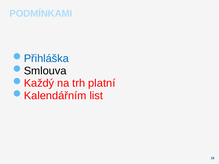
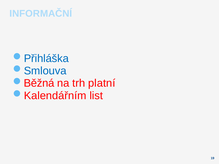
PODMÍNKAMI: PODMÍNKAMI -> INFORMAČNÍ
Smlouva colour: black -> blue
Každý: Každý -> Běžná
